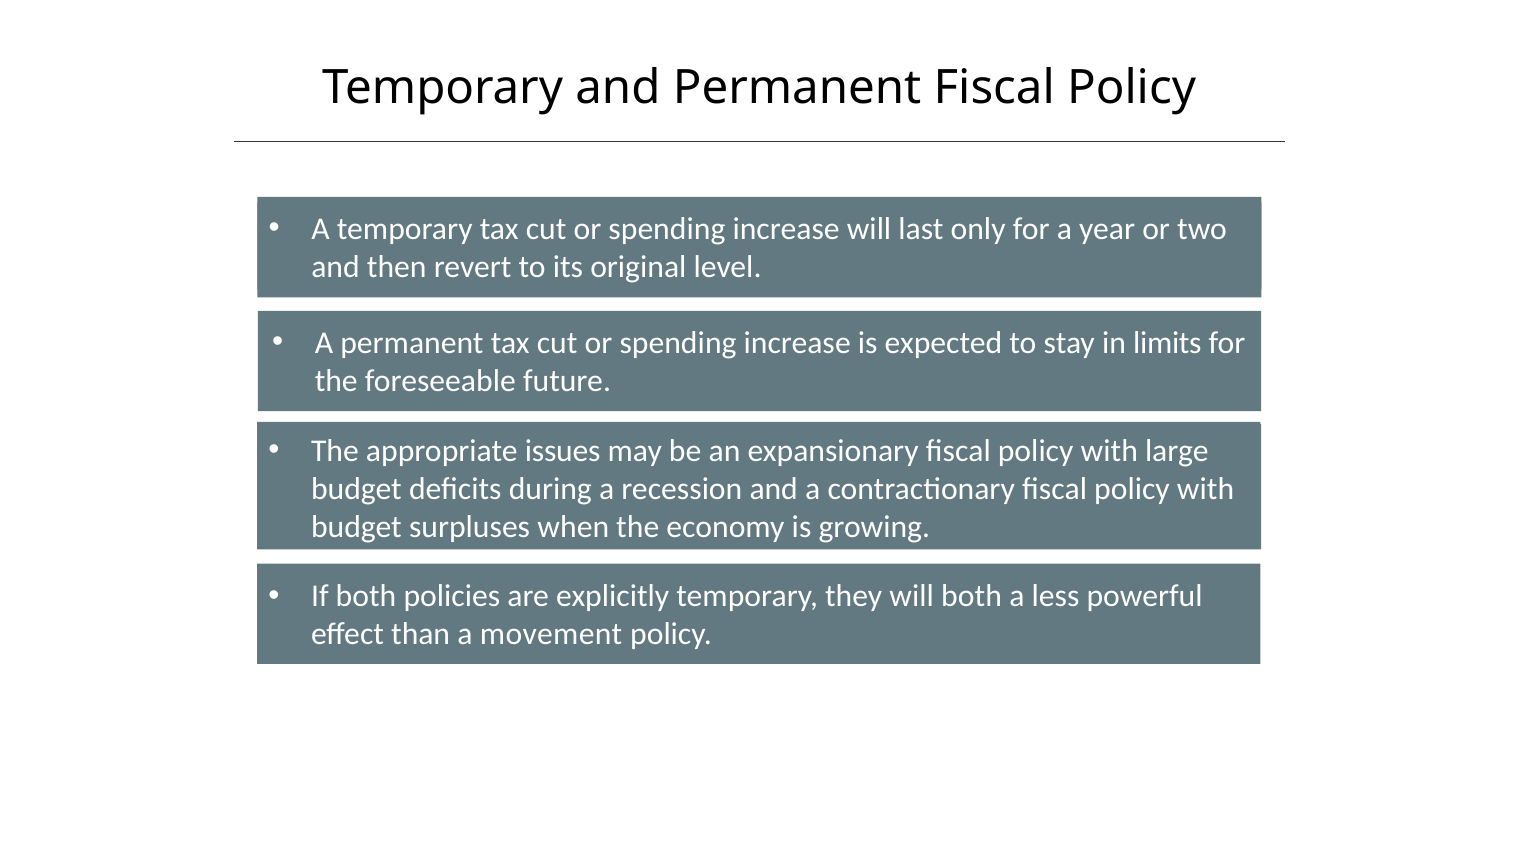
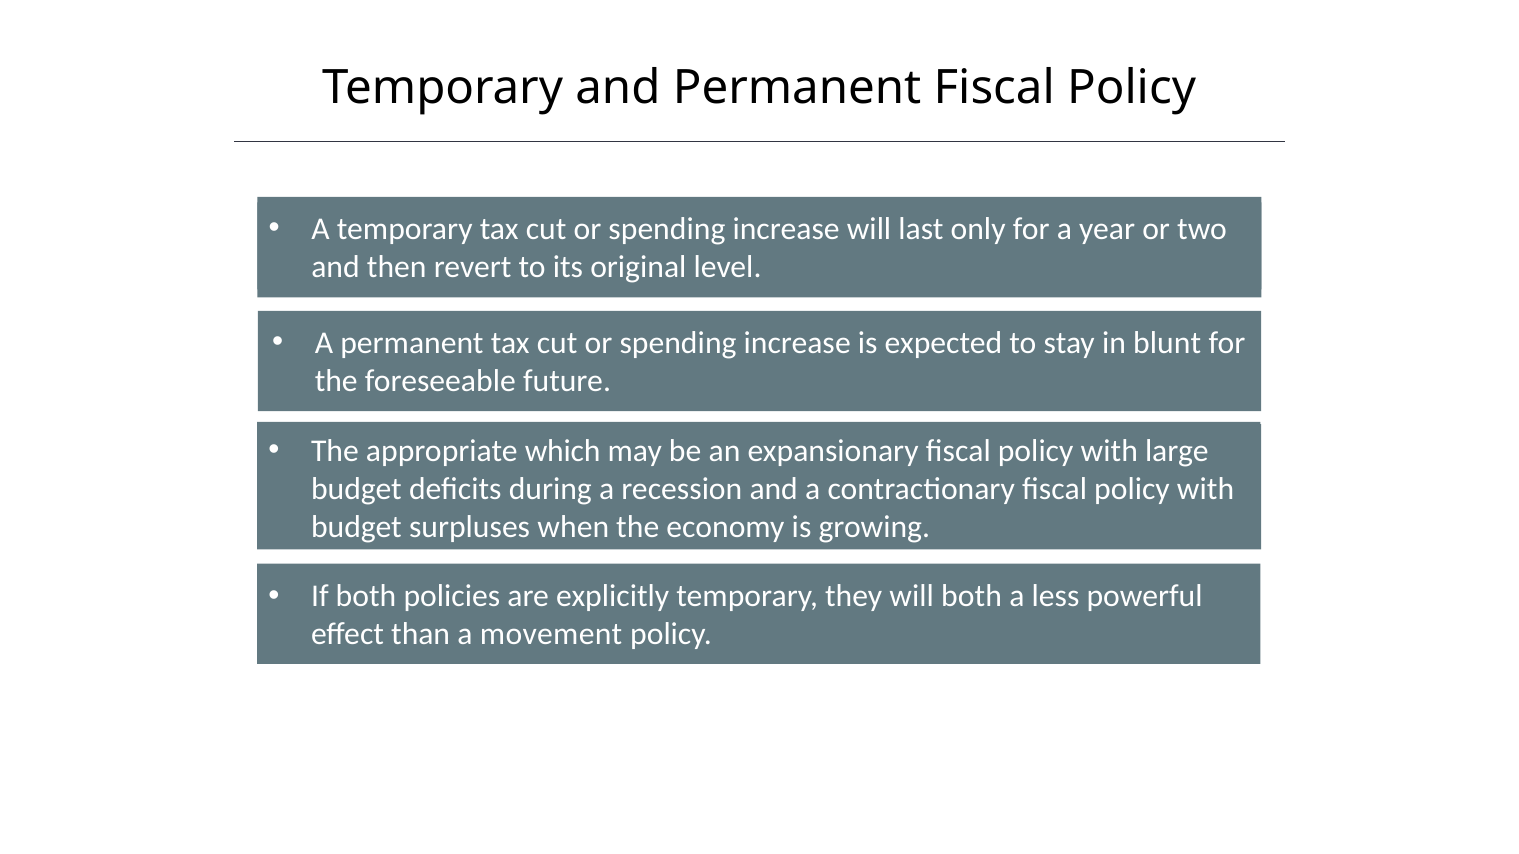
limits: limits -> blunt
issues: issues -> which
